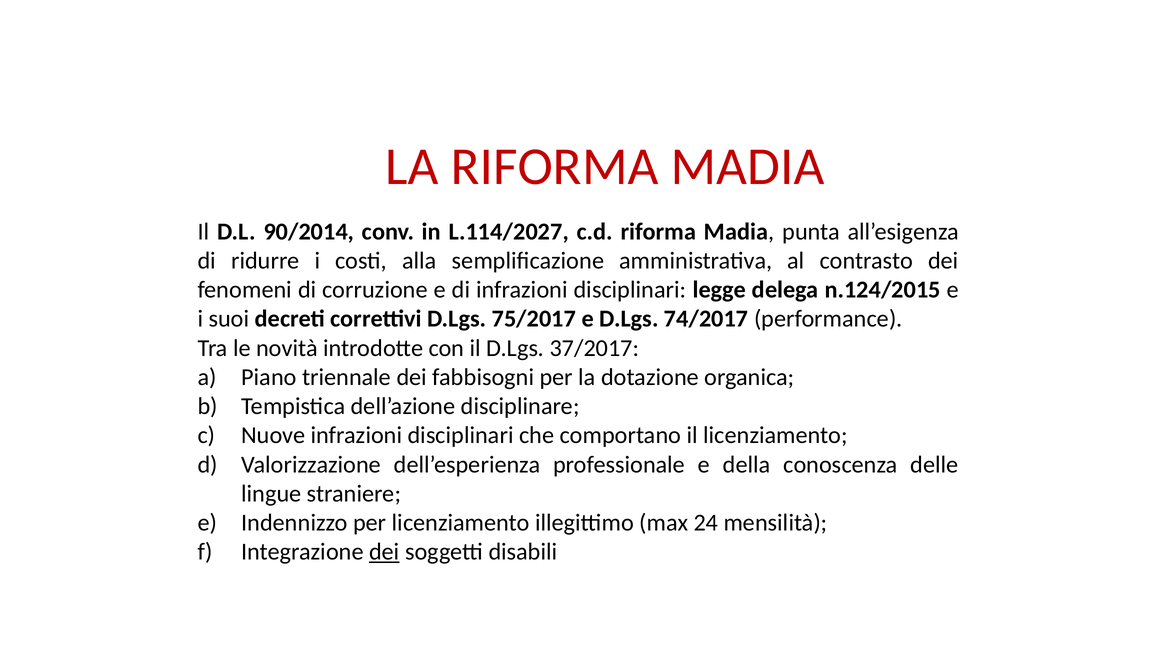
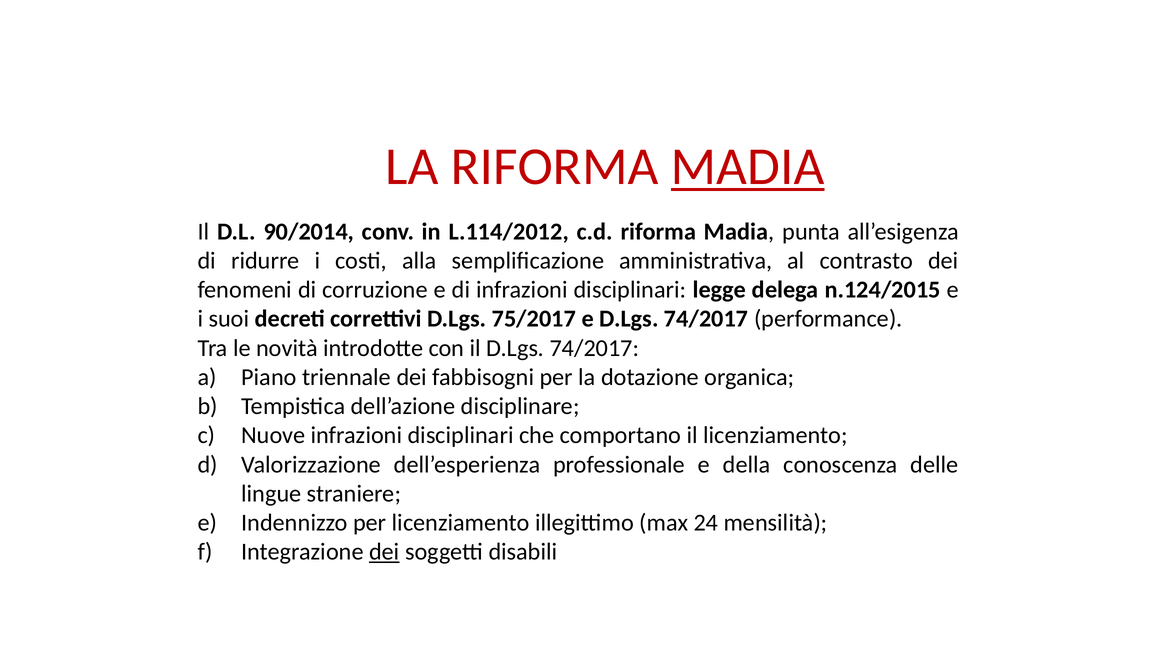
MADIA at (748, 167) underline: none -> present
L.114/2027: L.114/2027 -> L.114/2012
il D.Lgs 37/2017: 37/2017 -> 74/2017
